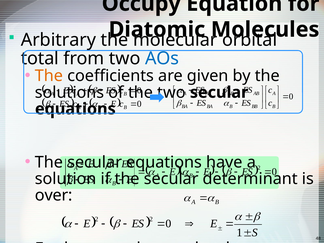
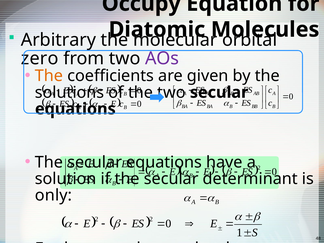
total: total -> zero
AOs colour: blue -> purple
over: over -> only
